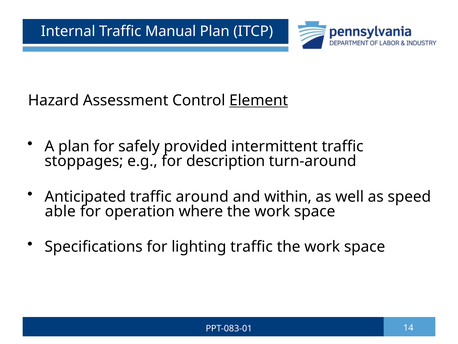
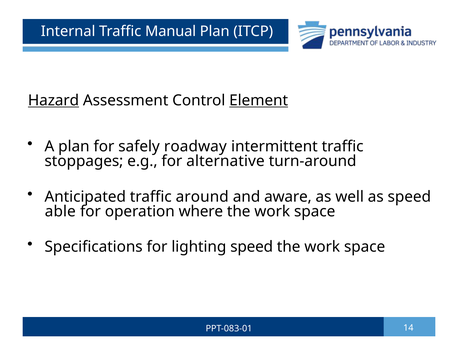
Hazard underline: none -> present
provided: provided -> roadway
description: description -> alternative
within: within -> aware
lighting traffic: traffic -> speed
